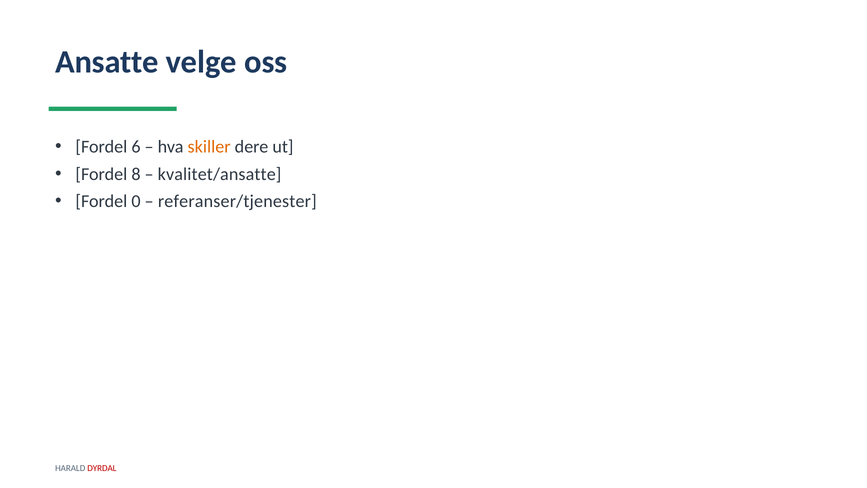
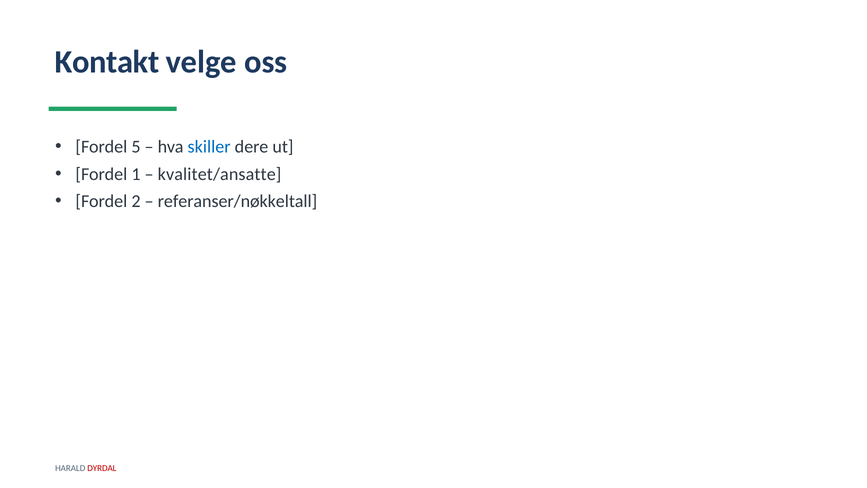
Ansatte: Ansatte -> Kontakt
6: 6 -> 5
skiller colour: orange -> blue
8: 8 -> 1
0: 0 -> 2
referanser/tjenester: referanser/tjenester -> referanser/nøkkeltall
